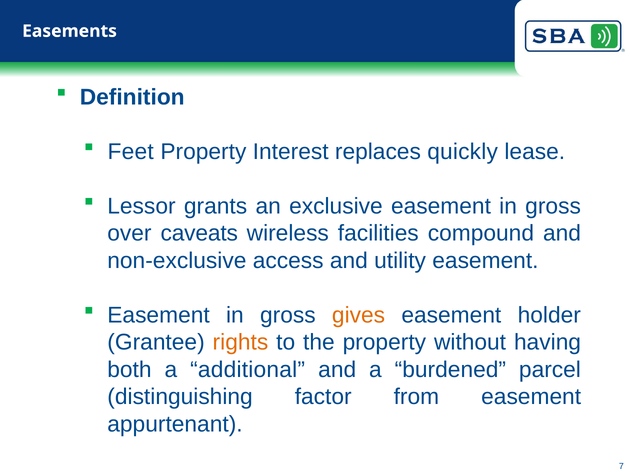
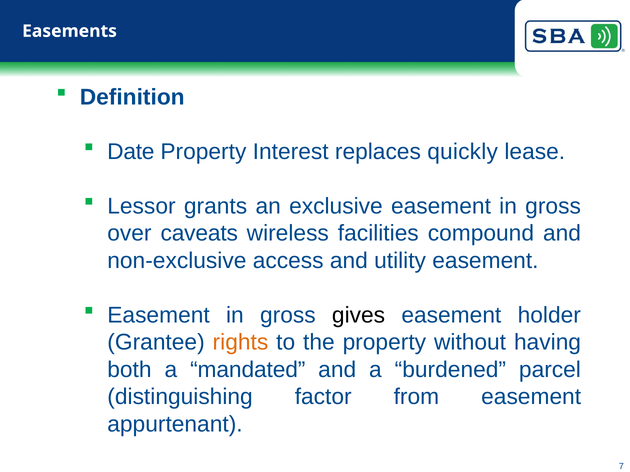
Feet: Feet -> Date
gives colour: orange -> black
additional: additional -> mandated
